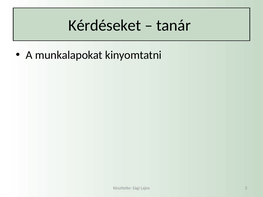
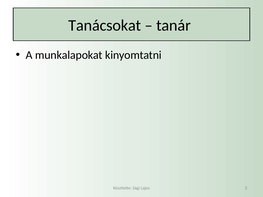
Kérdéseket: Kérdéseket -> Tanácsokat
